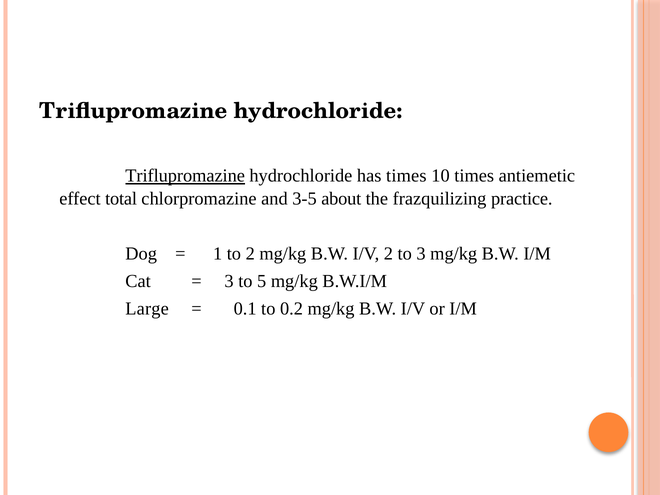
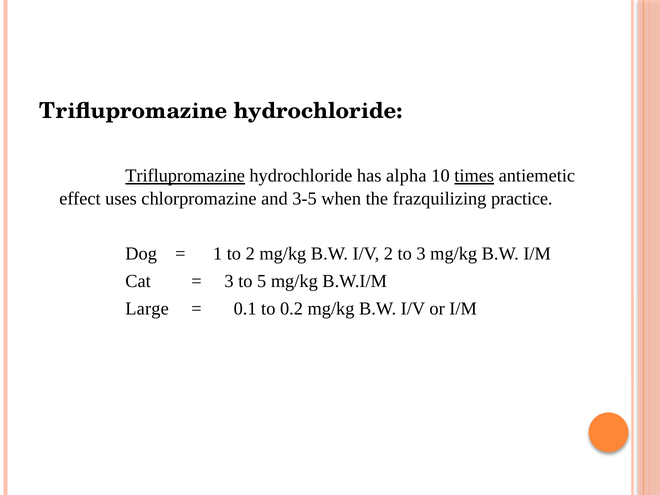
has times: times -> alpha
times at (474, 176) underline: none -> present
total: total -> uses
about: about -> when
